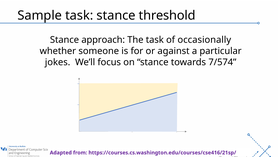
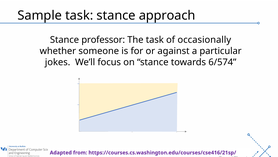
threshold: threshold -> approach
approach: approach -> professor
7/574: 7/574 -> 6/574
